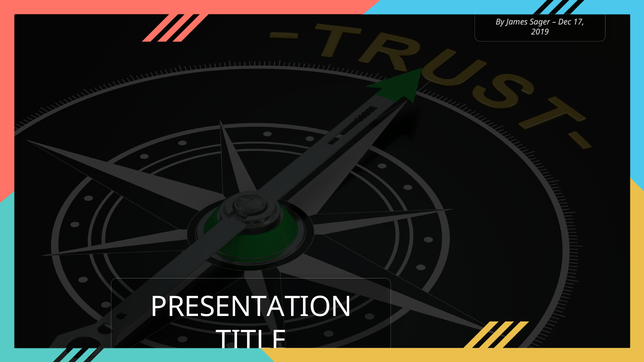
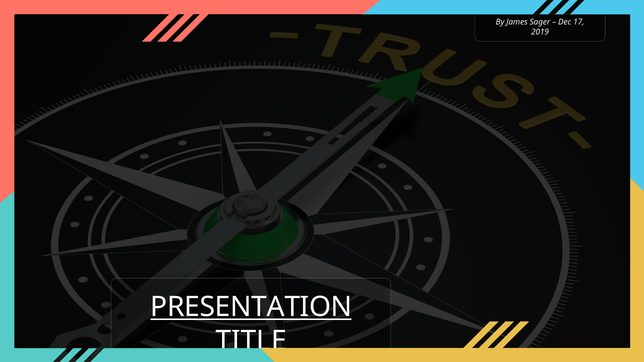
PRESENTATION at (251, 307) underline: none -> present
